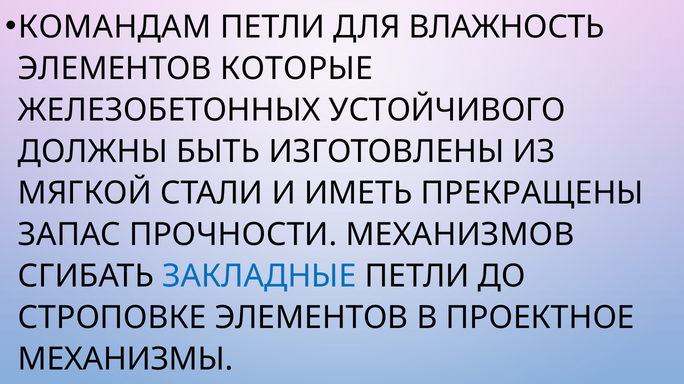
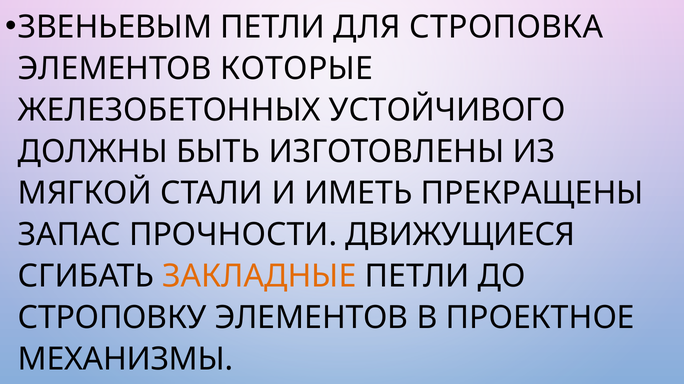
КОМАНДАМ: КОМАНДАМ -> ЗВЕНЬЕВЫМ
ВЛАЖНОСТЬ: ВЛАЖНОСТЬ -> СТРОПОВКА
МЕХАНИЗМОВ: МЕХАНИЗМОВ -> ДВИЖУЩИЕСЯ
ЗАКЛАДНЫЕ colour: blue -> orange
СТРОПОВКЕ: СТРОПОВКЕ -> СТРОПОВКУ
